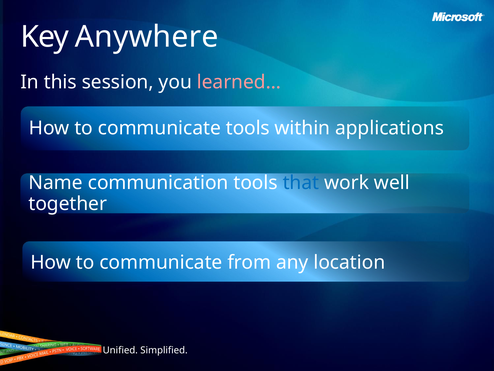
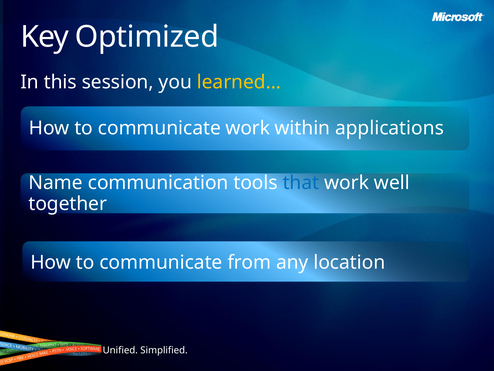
Anywhere: Anywhere -> Optimized
learned… colour: pink -> yellow
communicate tools: tools -> work
